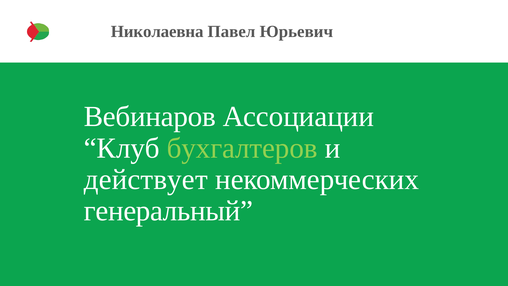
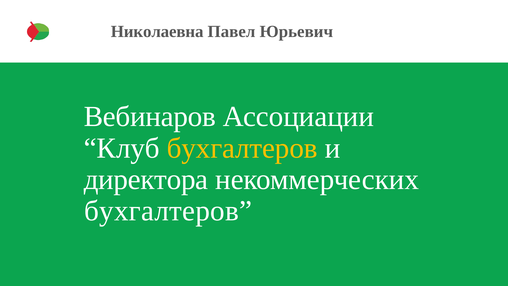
бухгалтеров at (242, 148) colour: light green -> yellow
действует: действует -> директора
генеральный at (168, 211): генеральный -> бухгалтеров
